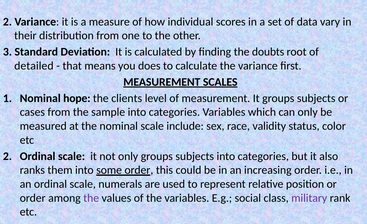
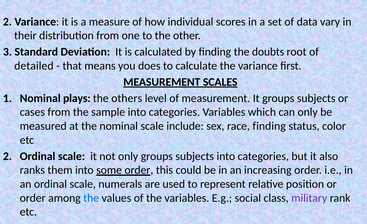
hope: hope -> plays
clients: clients -> others
race validity: validity -> finding
the at (91, 198) colour: purple -> blue
